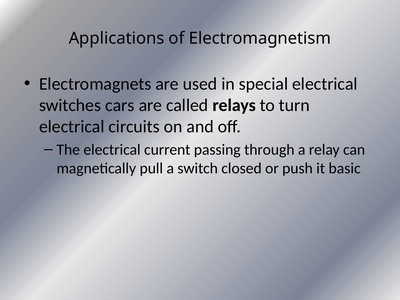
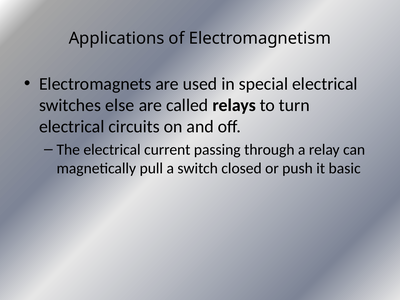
cars: cars -> else
